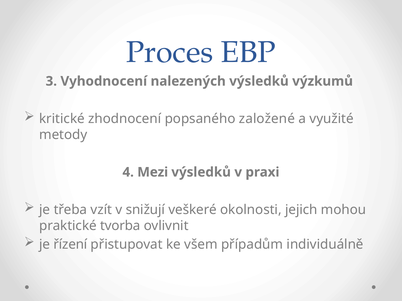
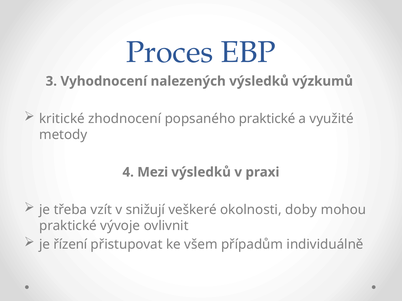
popsaného založené: založené -> praktické
jejich: jejich -> doby
tvorba: tvorba -> vývoje
